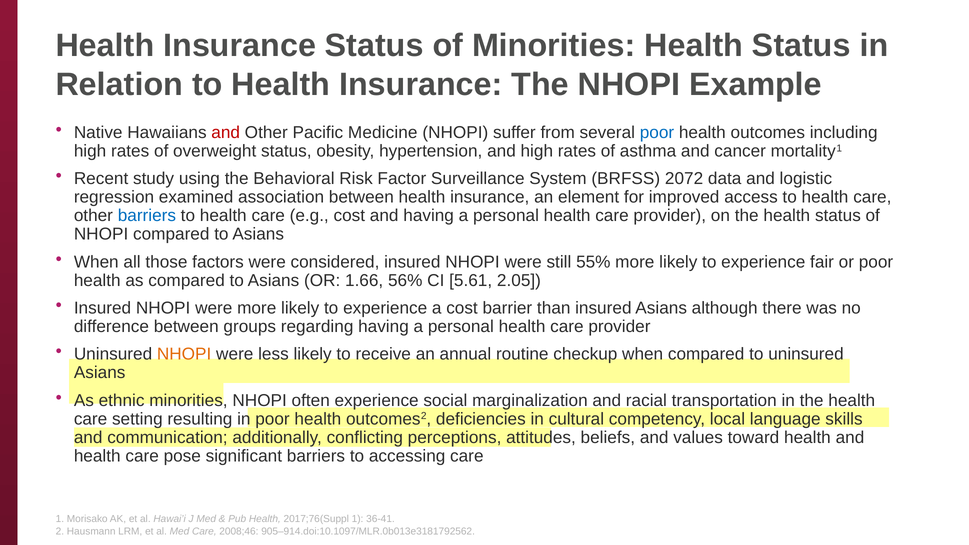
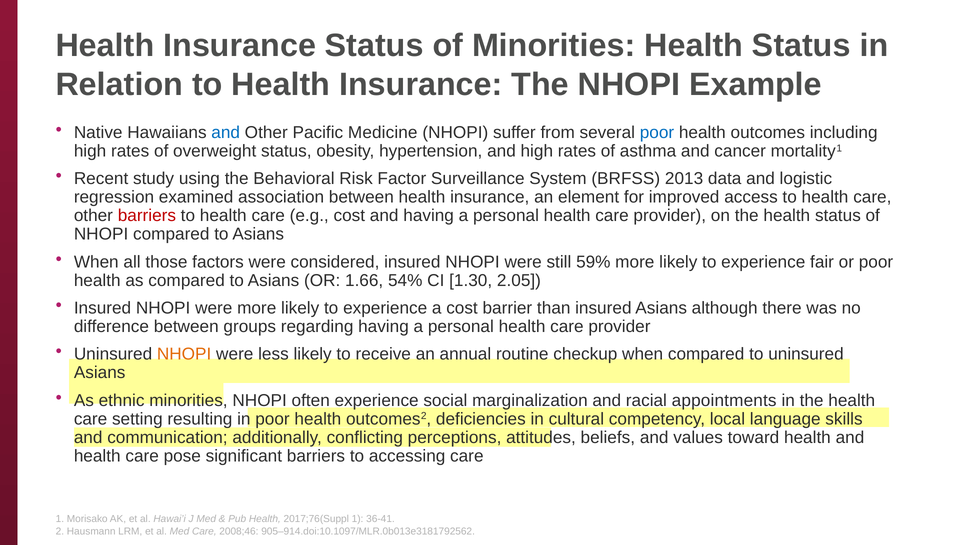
and at (226, 133) colour: red -> blue
2072: 2072 -> 2013
barriers at (147, 216) colour: blue -> red
55%: 55% -> 59%
56%: 56% -> 54%
5.61: 5.61 -> 1.30
transportation: transportation -> appointments
